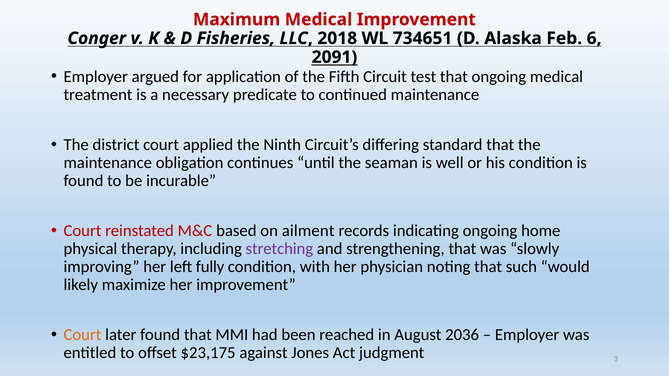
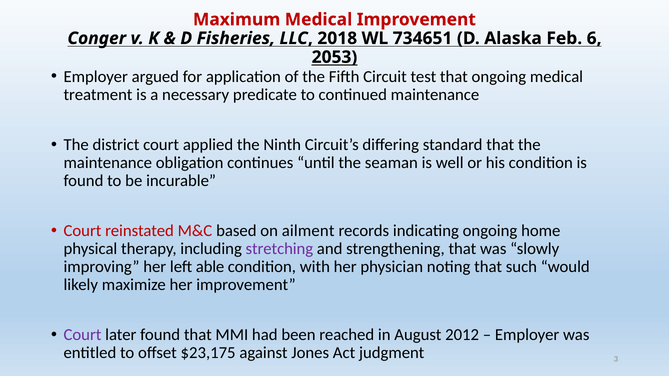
2091: 2091 -> 2053
fully: fully -> able
Court at (82, 335) colour: orange -> purple
2036: 2036 -> 2012
